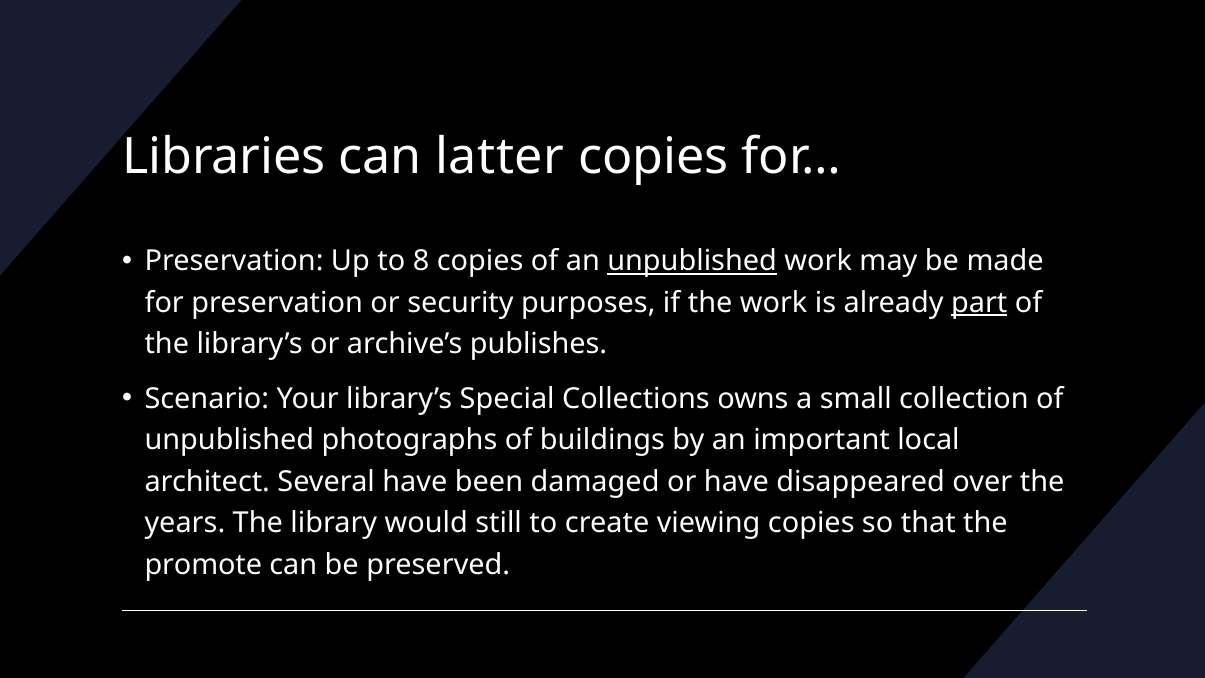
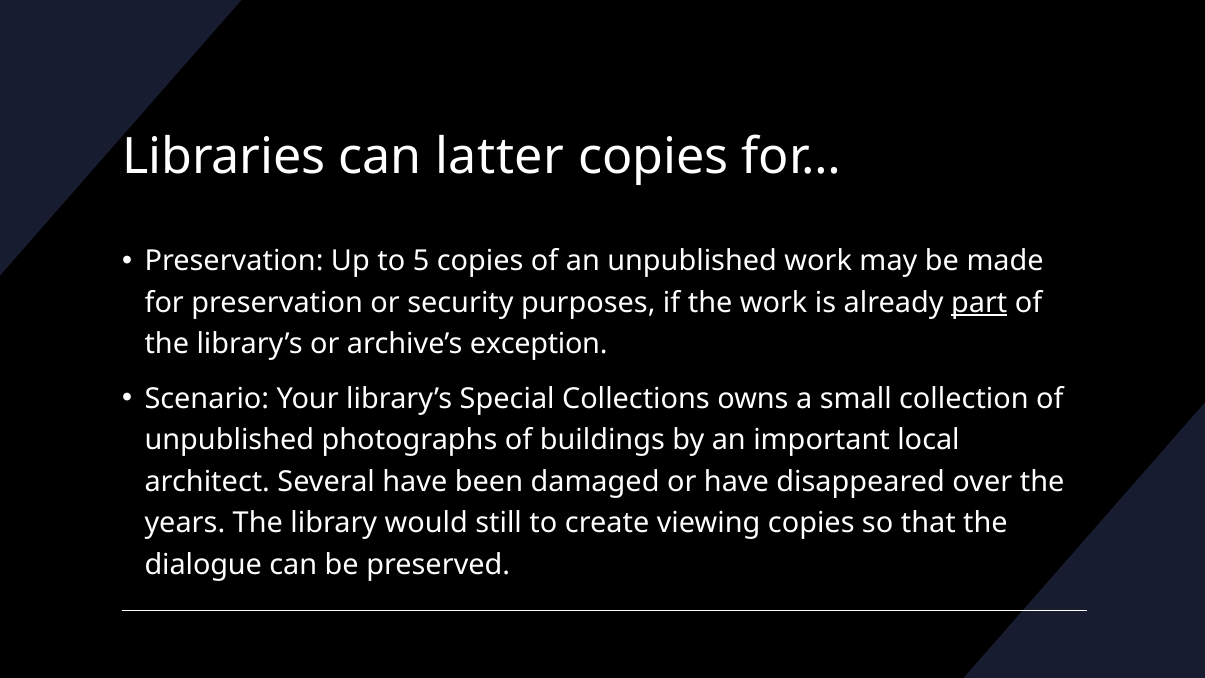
8: 8 -> 5
unpublished at (692, 261) underline: present -> none
publishes: publishes -> exception
promote: promote -> dialogue
